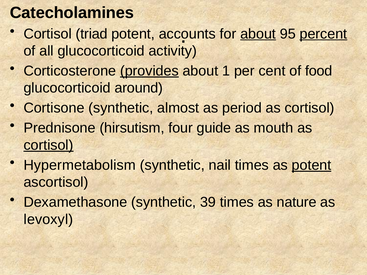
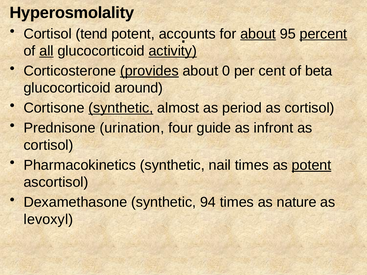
Catecholamines: Catecholamines -> Hyperosmolality
triad: triad -> tend
all underline: none -> present
activity underline: none -> present
1: 1 -> 0
food: food -> beta
synthetic at (121, 108) underline: none -> present
hirsutism: hirsutism -> urination
mouth: mouth -> infront
cortisol at (48, 145) underline: present -> none
Hypermetabolism: Hypermetabolism -> Pharmacokinetics
39: 39 -> 94
